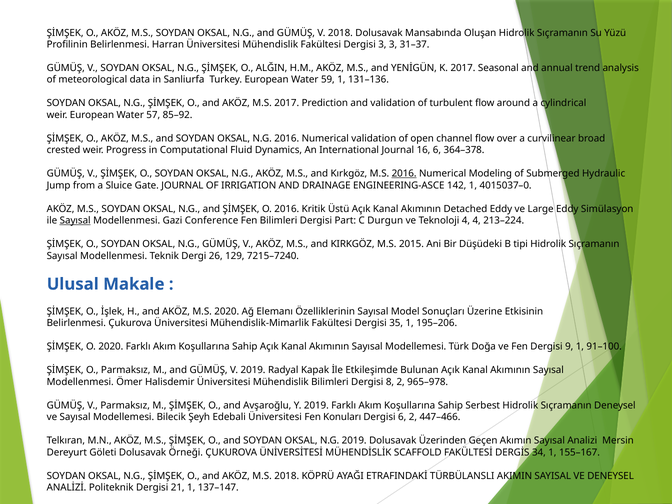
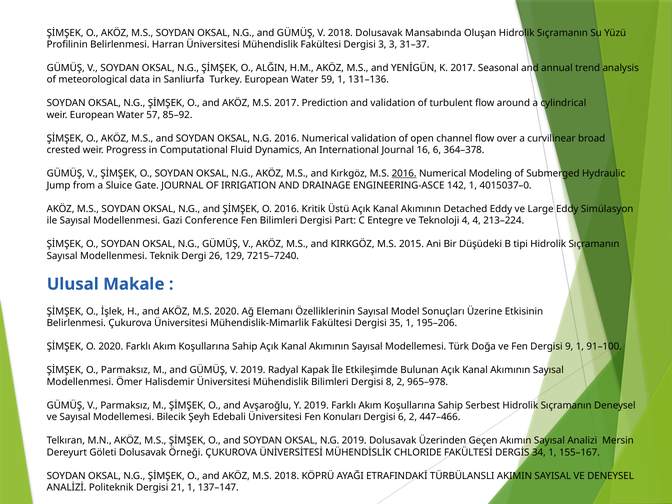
Sayısal at (75, 221) underline: present -> none
Durgun: Durgun -> Entegre
SCAFFOLD: SCAFFOLD -> CHLORIDE
